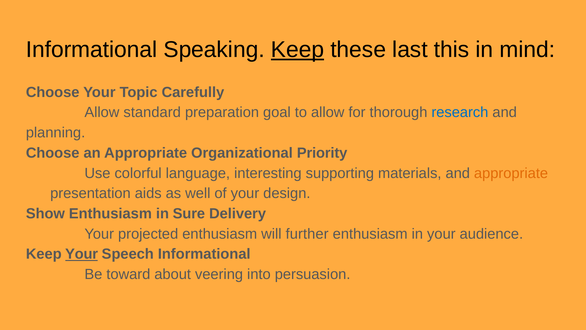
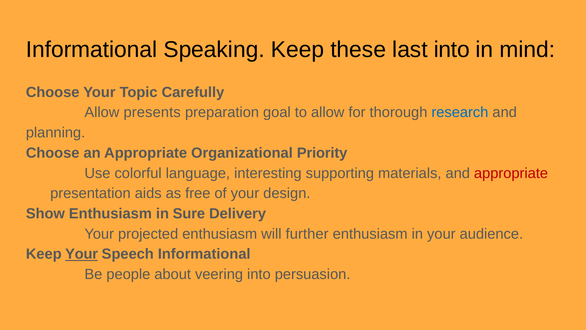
Keep at (298, 50) underline: present -> none
last this: this -> into
standard: standard -> presents
appropriate at (511, 173) colour: orange -> red
well: well -> free
toward: toward -> people
